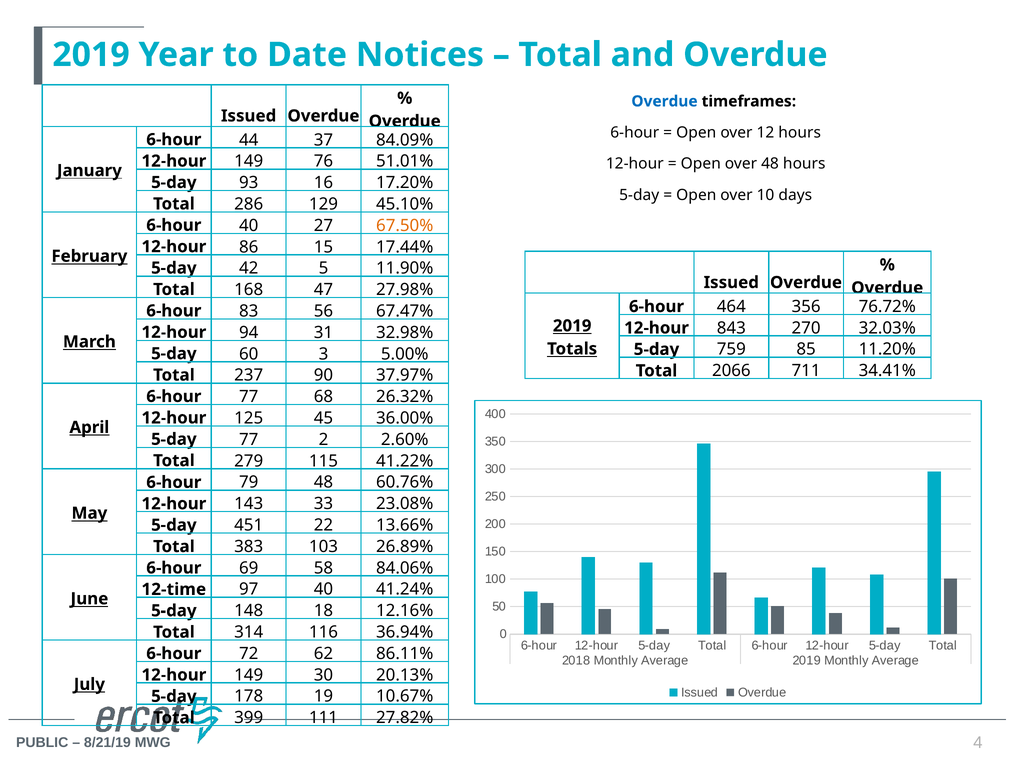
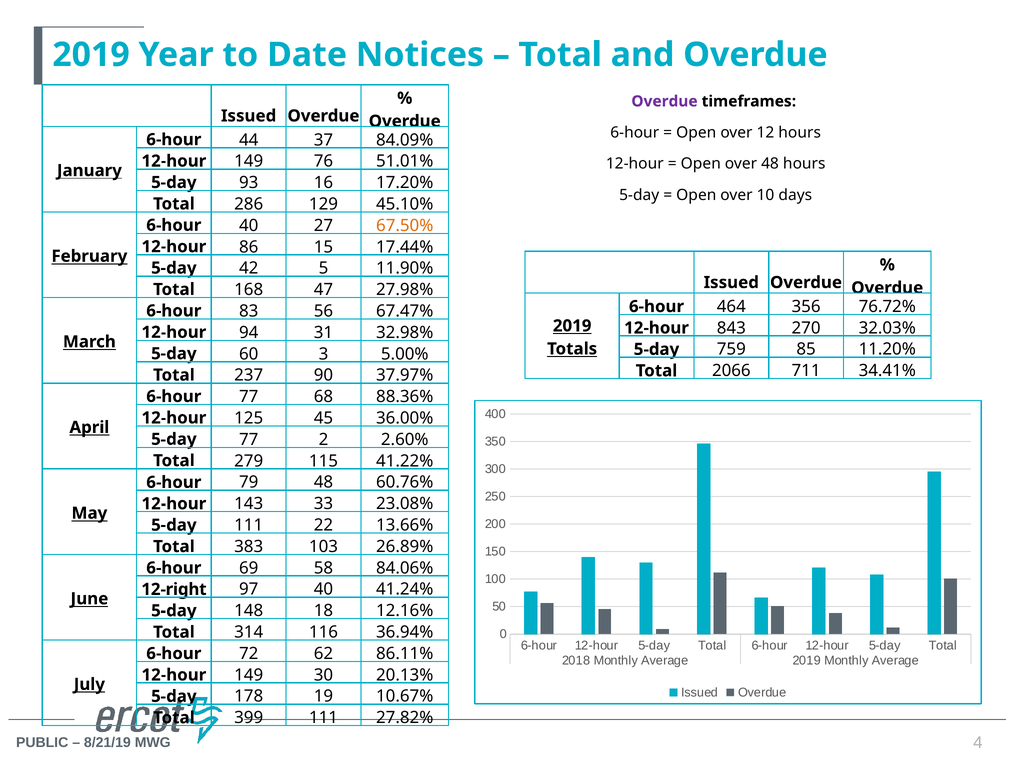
Overdue at (664, 101) colour: blue -> purple
26.32%: 26.32% -> 88.36%
5-day 451: 451 -> 111
12-time: 12-time -> 12-right
